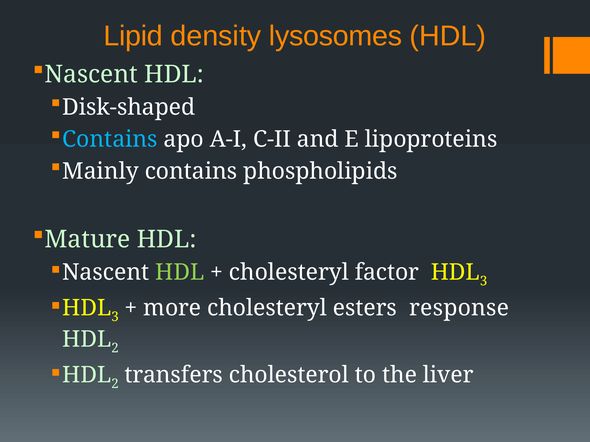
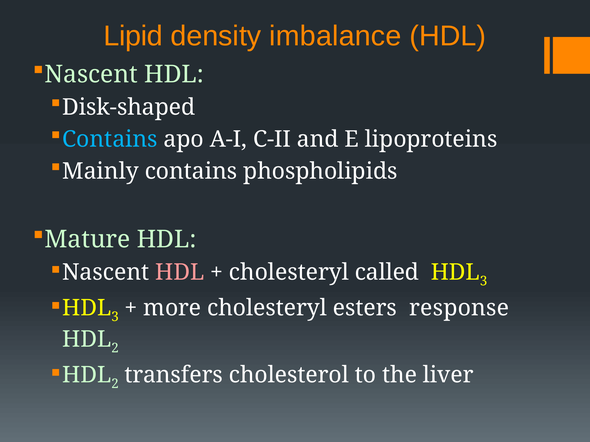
lysosomes: lysosomes -> imbalance
HDL at (180, 273) colour: light green -> pink
factor: factor -> called
